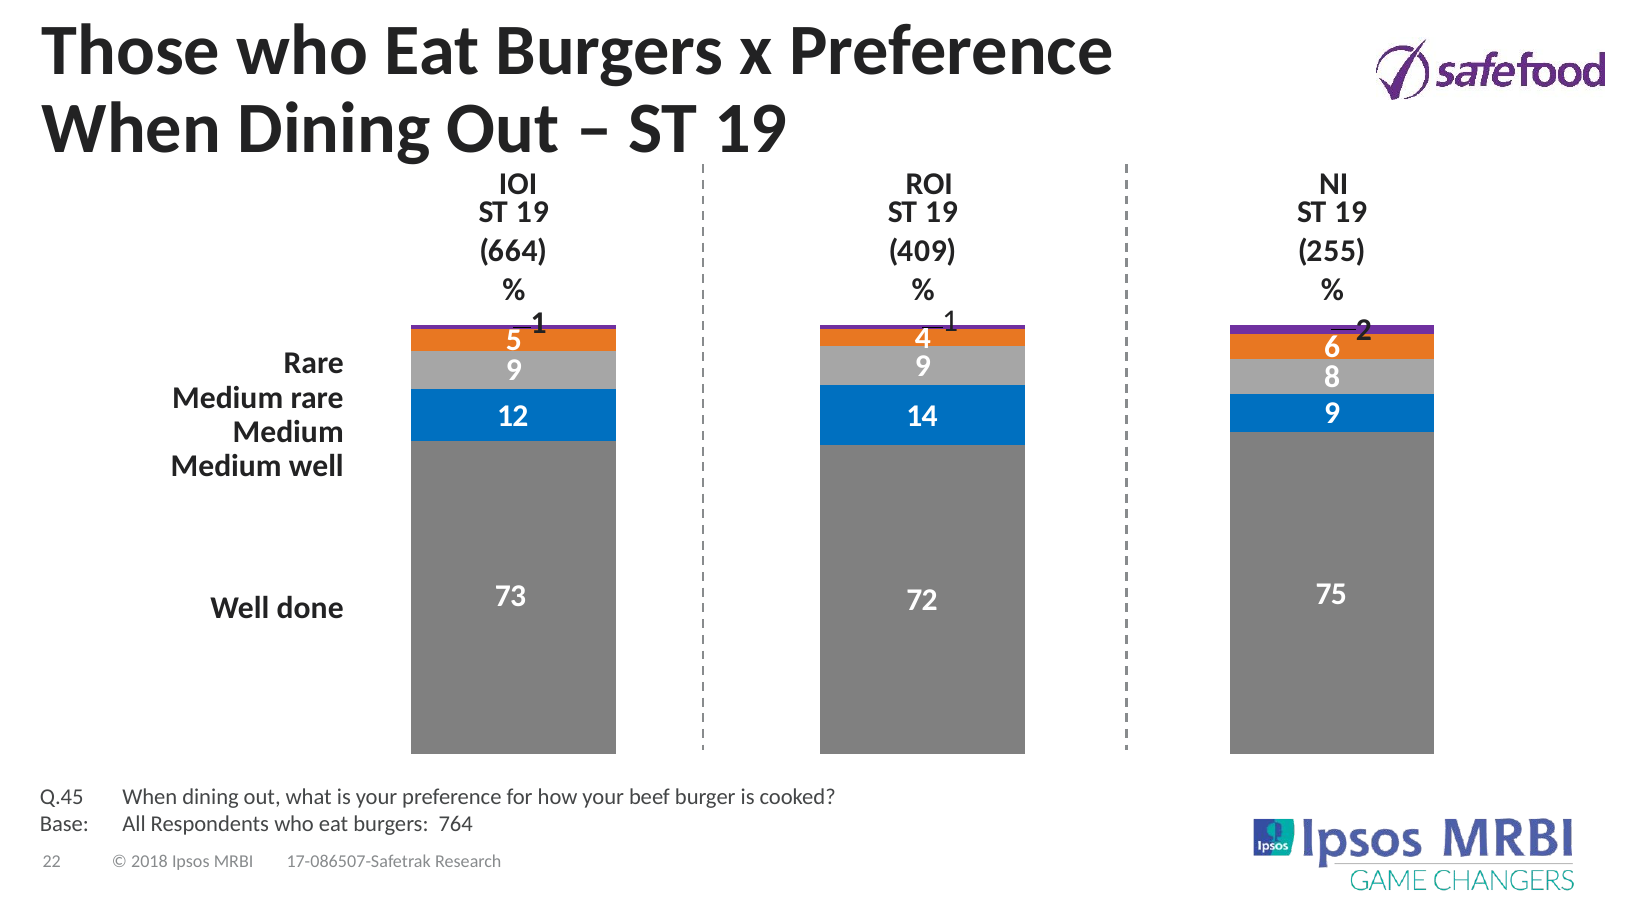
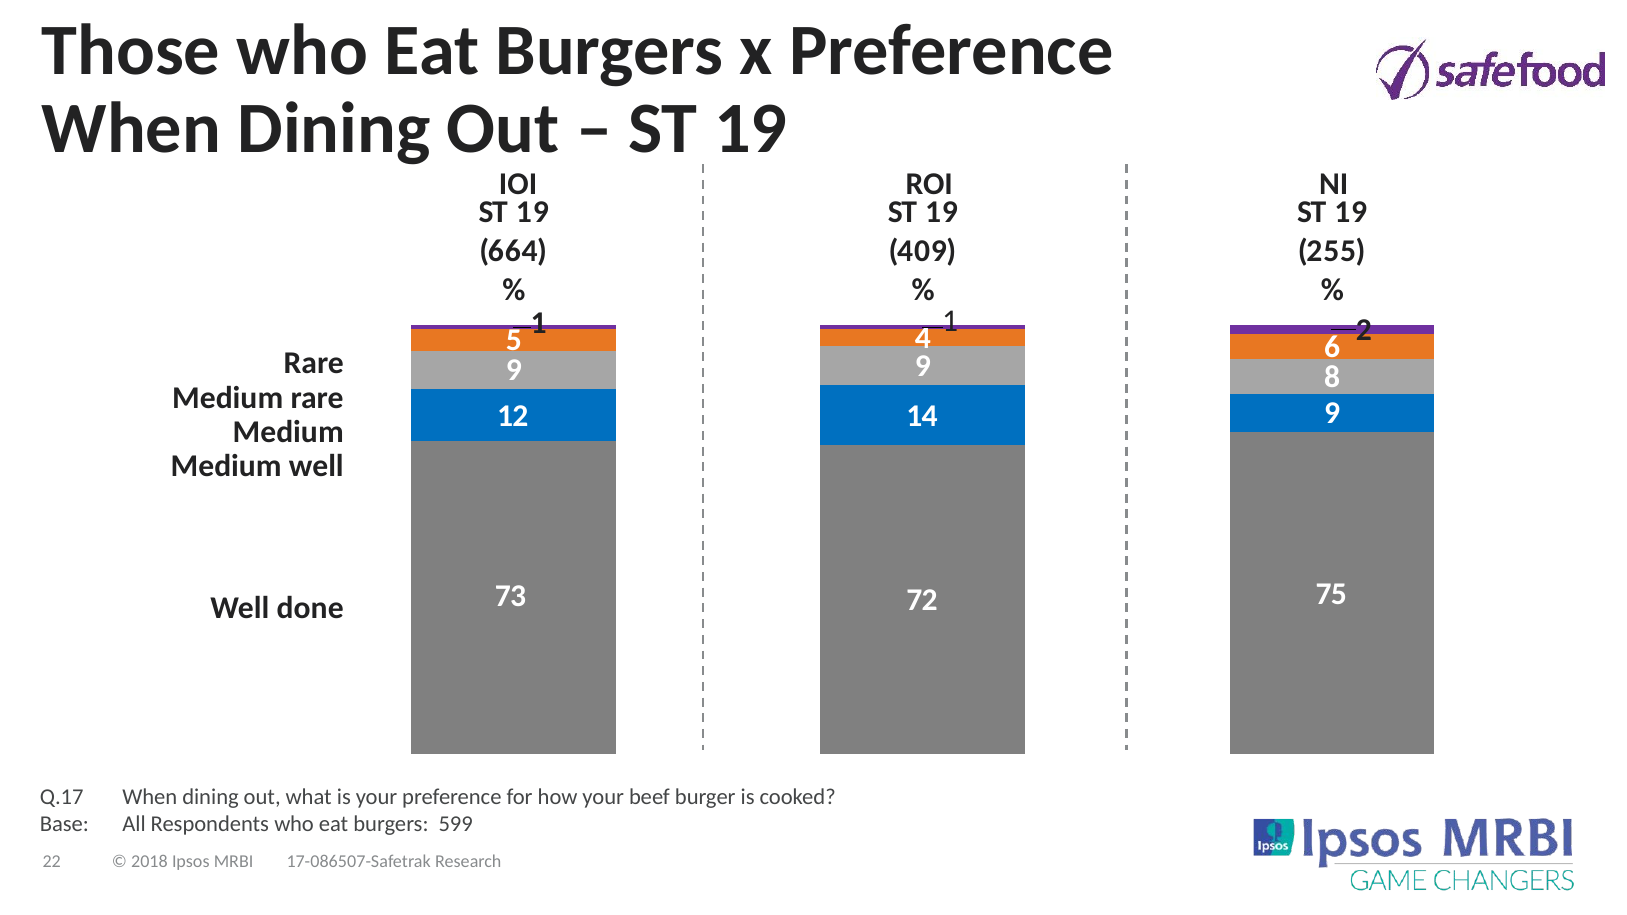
Q.45: Q.45 -> Q.17
764: 764 -> 599
